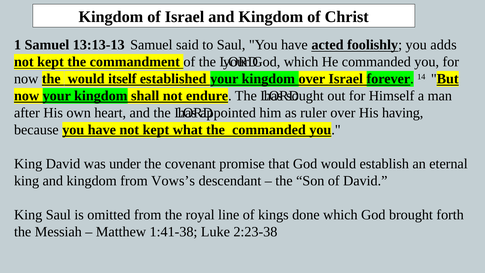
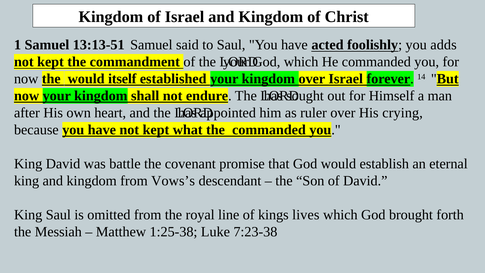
13:13-13: 13:13-13 -> 13:13-51
having: having -> crying
under: under -> battle
done: done -> lives
1:41-38: 1:41-38 -> 1:25-38
2:23-38: 2:23-38 -> 7:23-38
